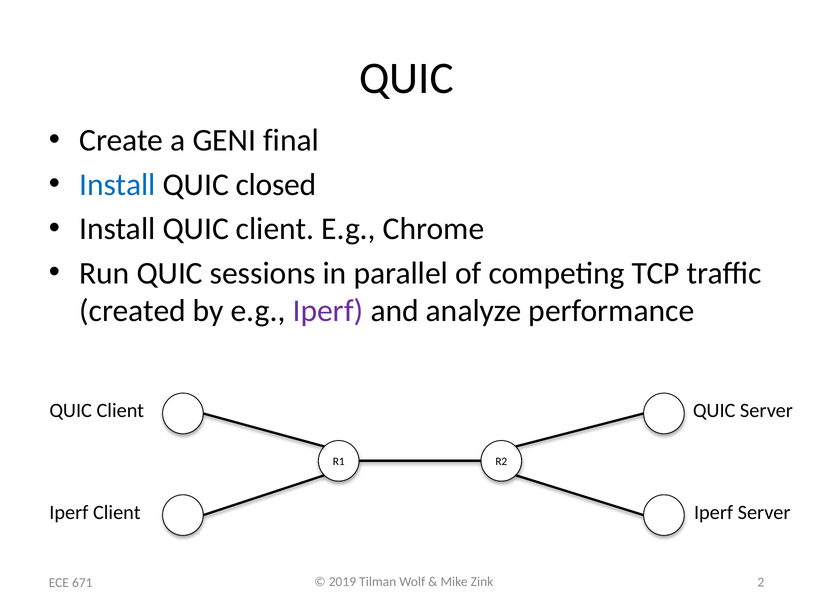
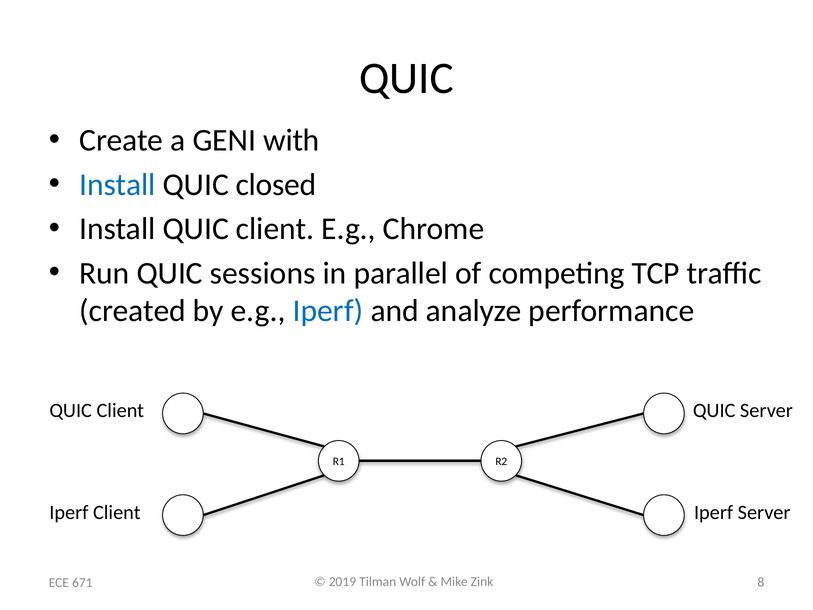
final: final -> with
Iperf at (328, 311) colour: purple -> blue
2: 2 -> 8
